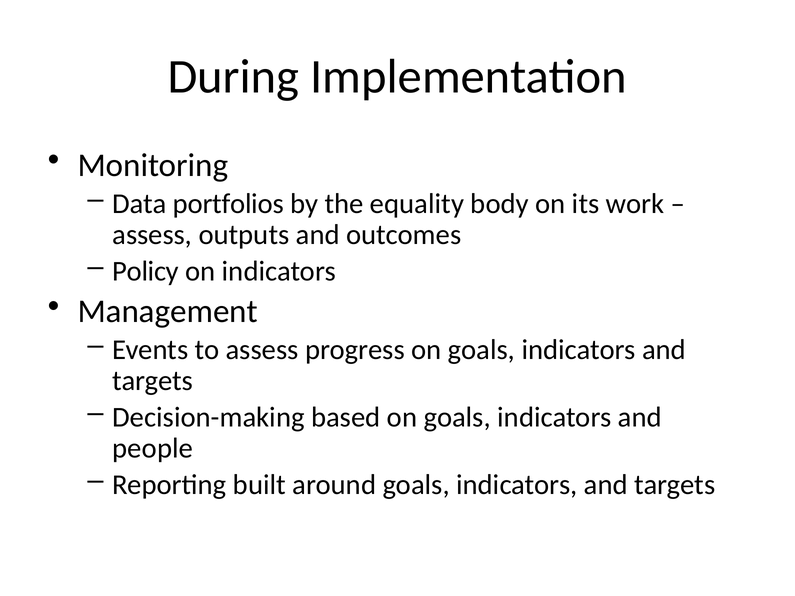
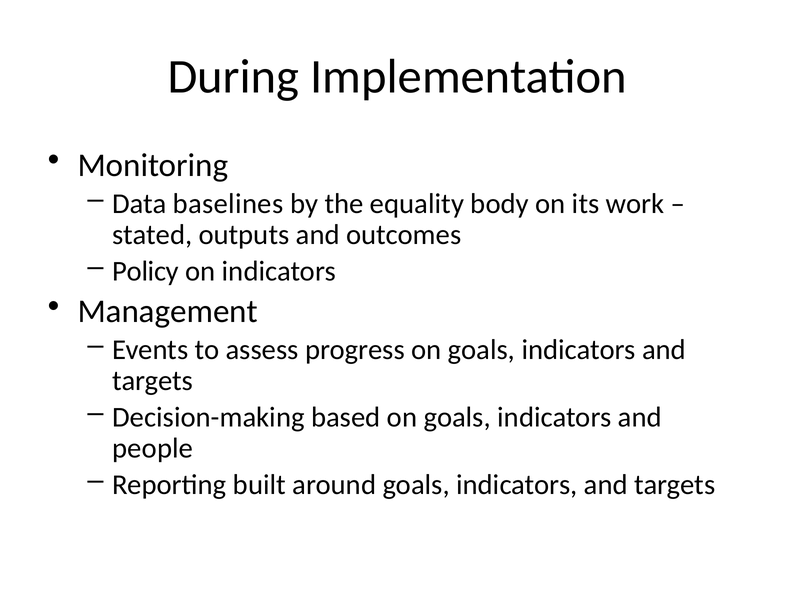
portfolios: portfolios -> baselines
assess at (152, 235): assess -> stated
